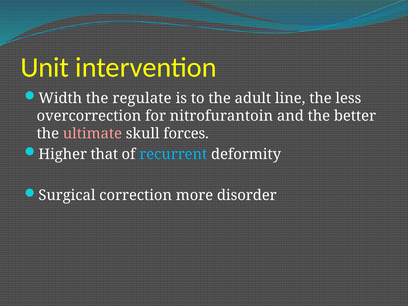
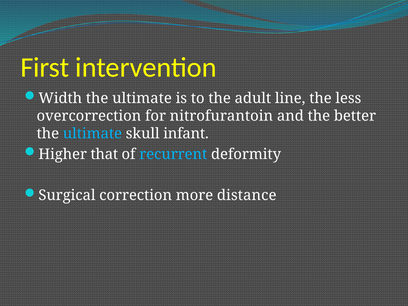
Unit: Unit -> First
regulate at (142, 98): regulate -> ultimate
ultimate at (92, 134) colour: pink -> light blue
forces: forces -> infant
disorder: disorder -> distance
